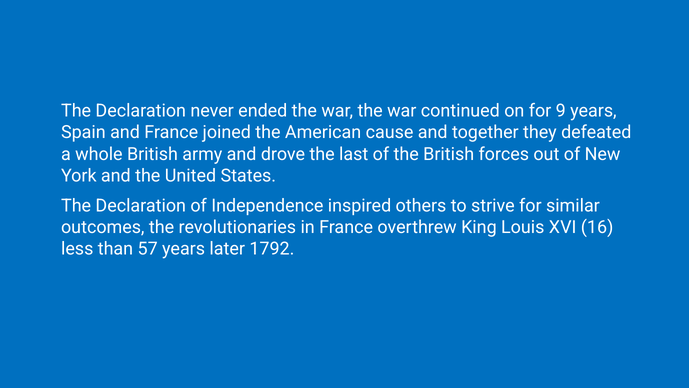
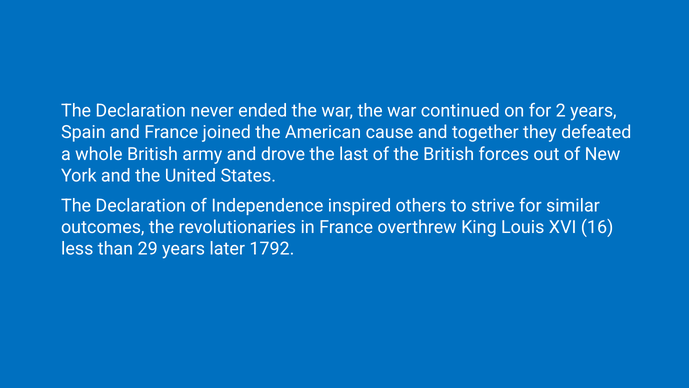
9: 9 -> 2
57: 57 -> 29
